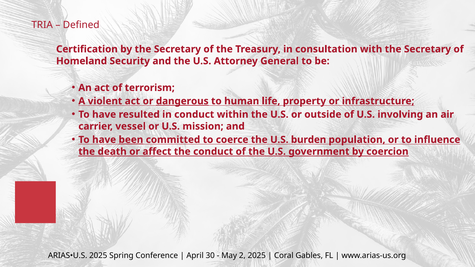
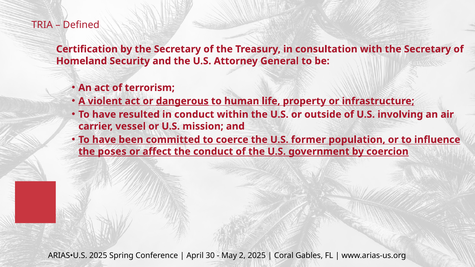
been underline: present -> none
burden: burden -> former
death: death -> poses
